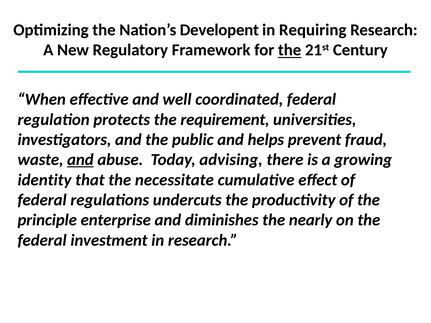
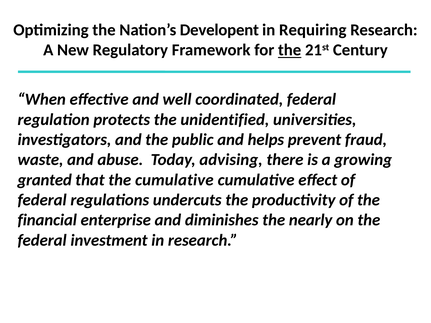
requirement: requirement -> unidentified
and at (80, 160) underline: present -> none
identity: identity -> granted
the necessitate: necessitate -> cumulative
principle: principle -> financial
